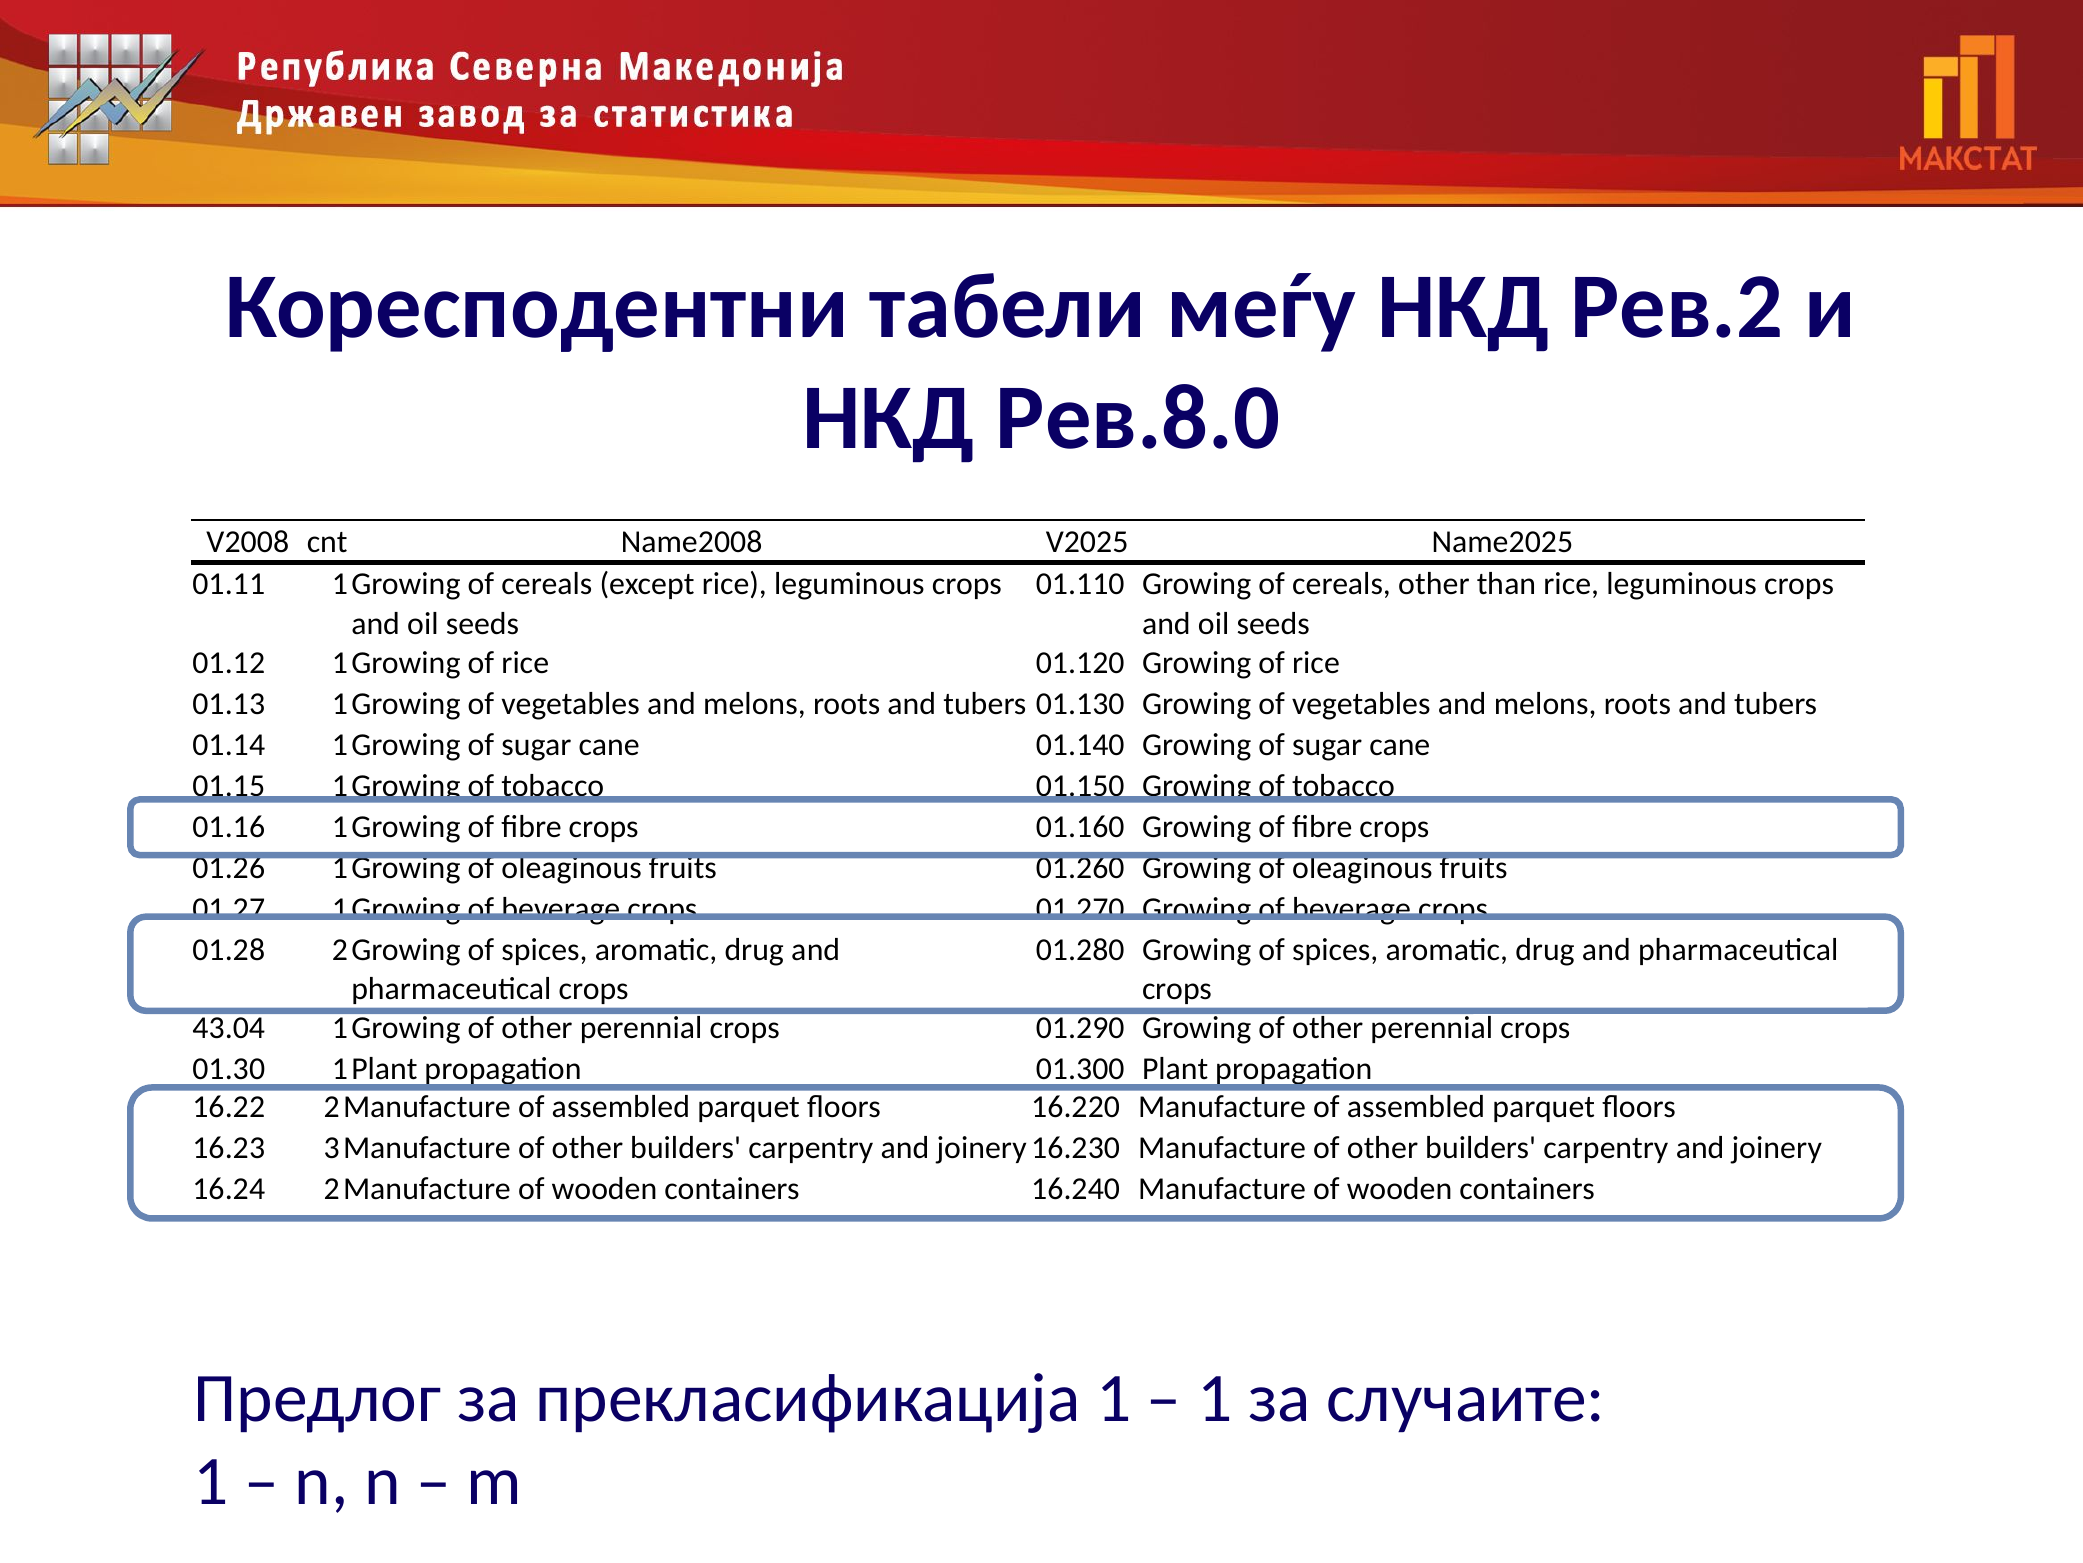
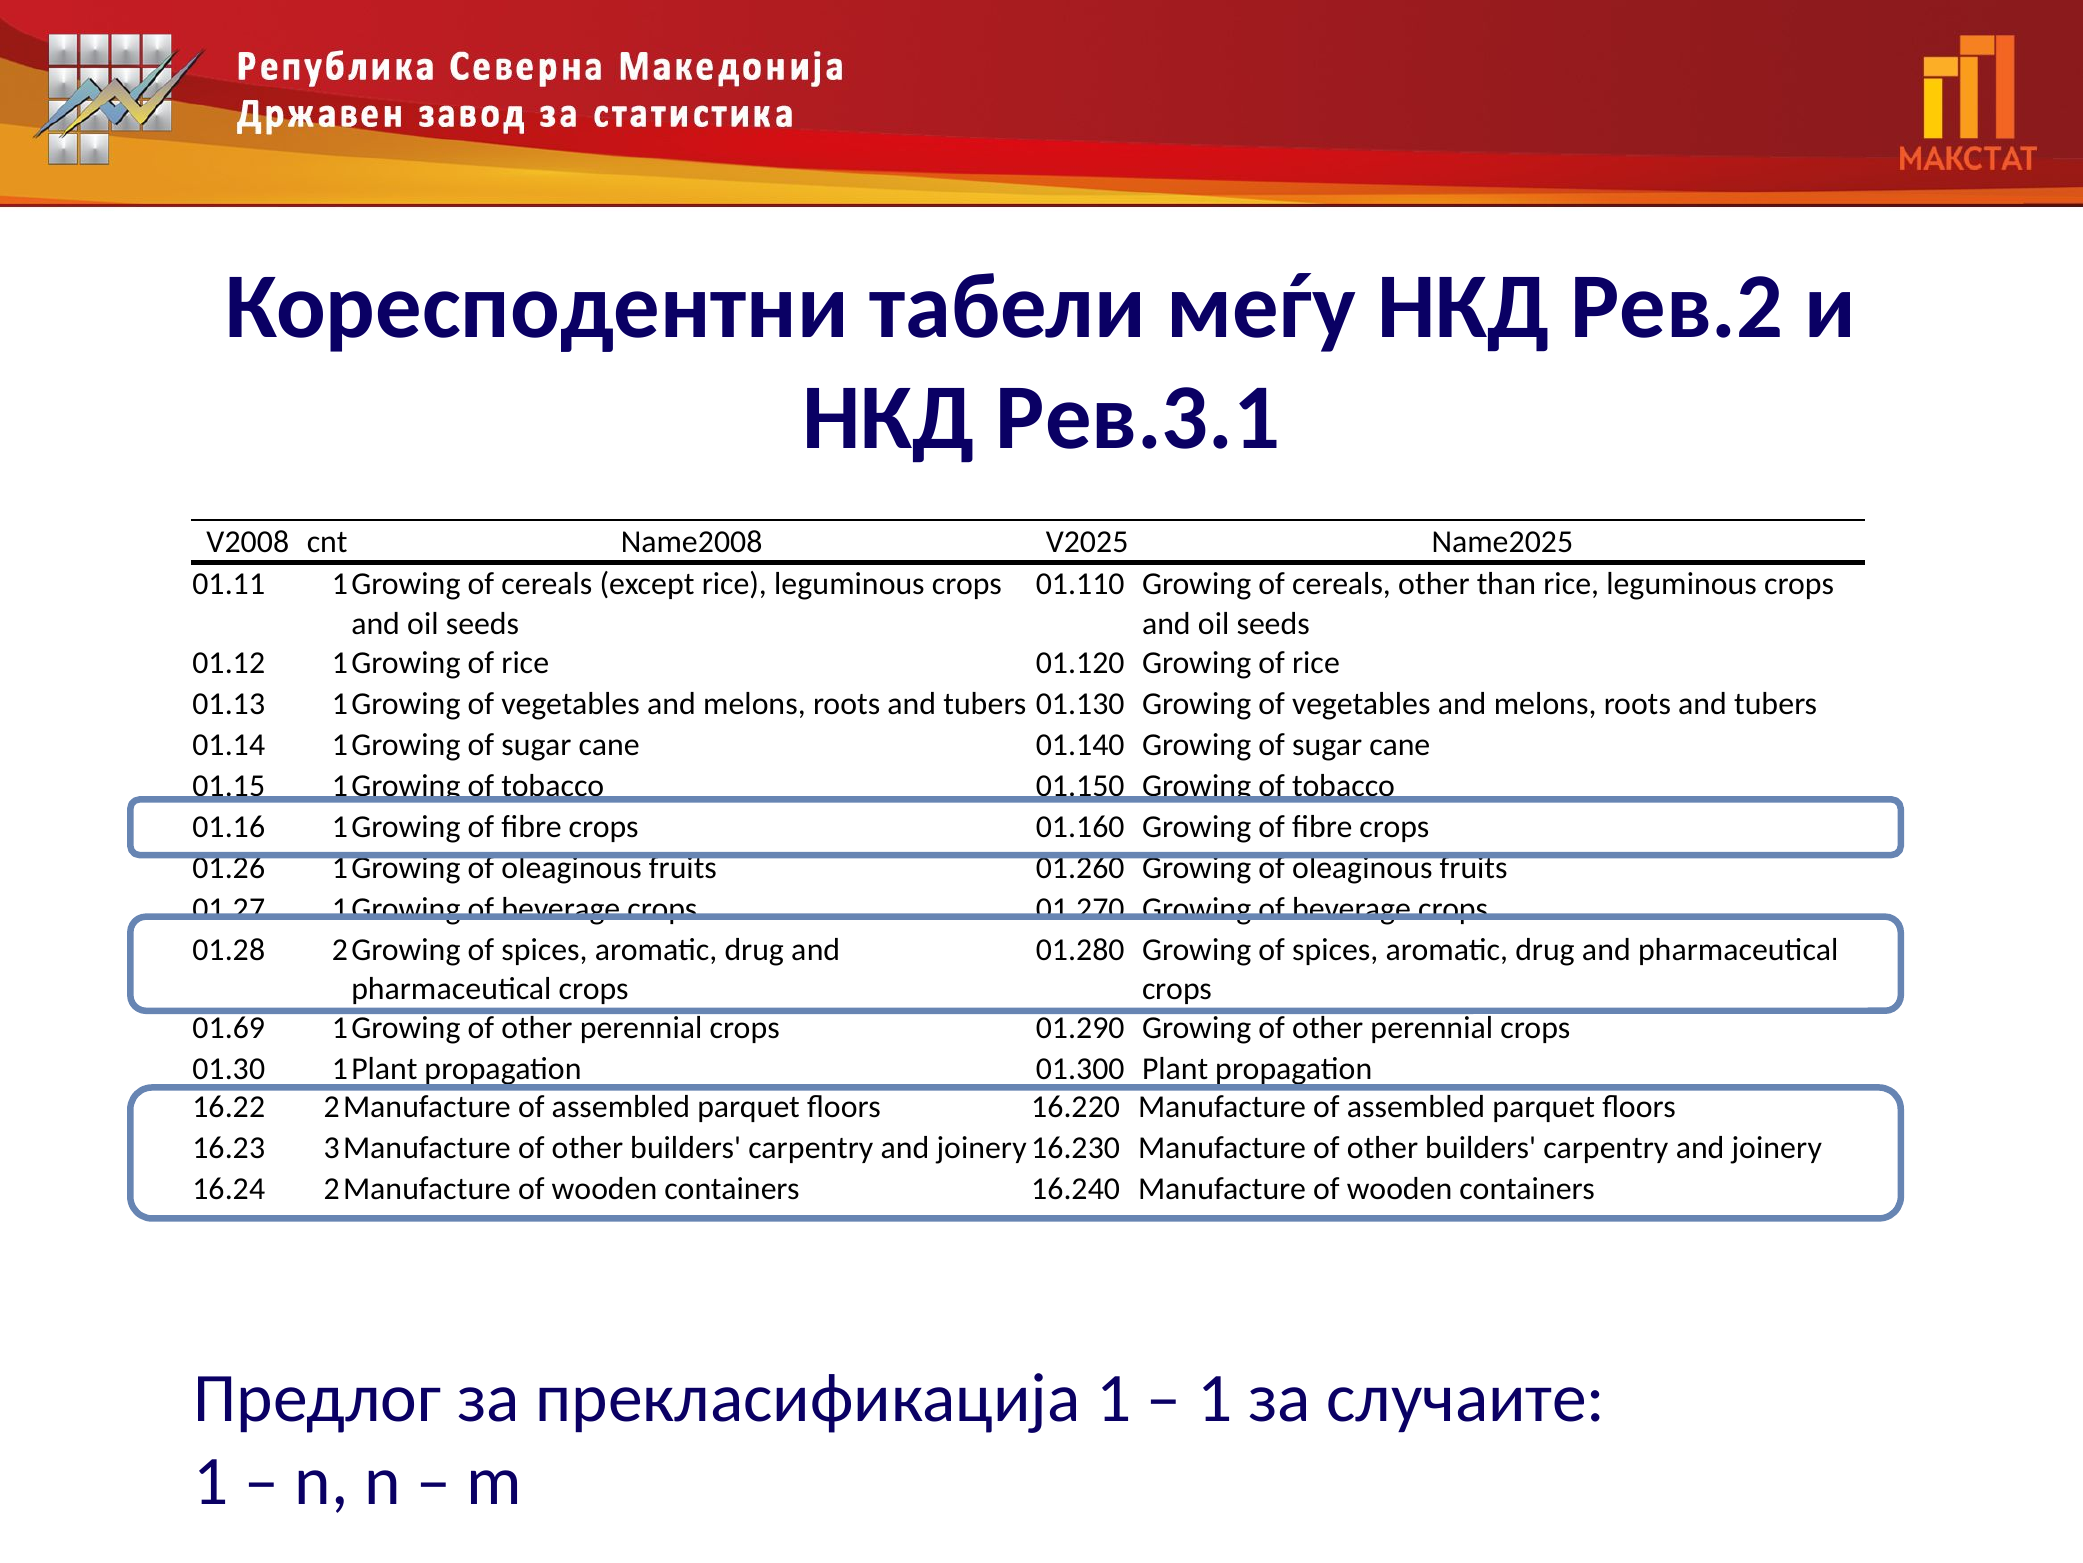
Рев.8.0: Рев.8.0 -> Рев.3.1
43.04: 43.04 -> 01.69
